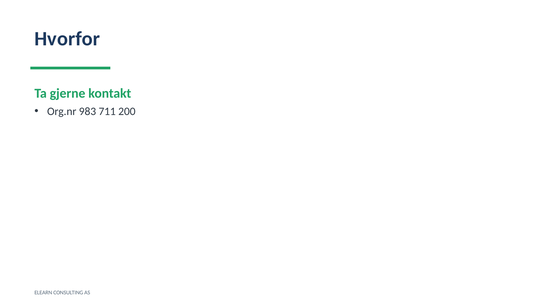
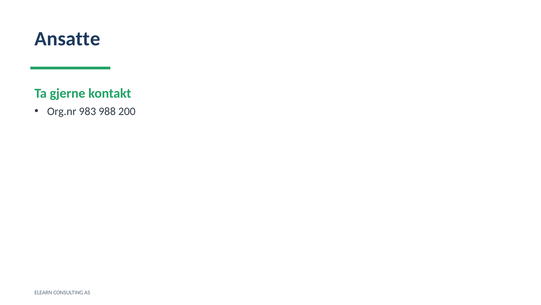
Hvorfor: Hvorfor -> Ansatte
711: 711 -> 988
